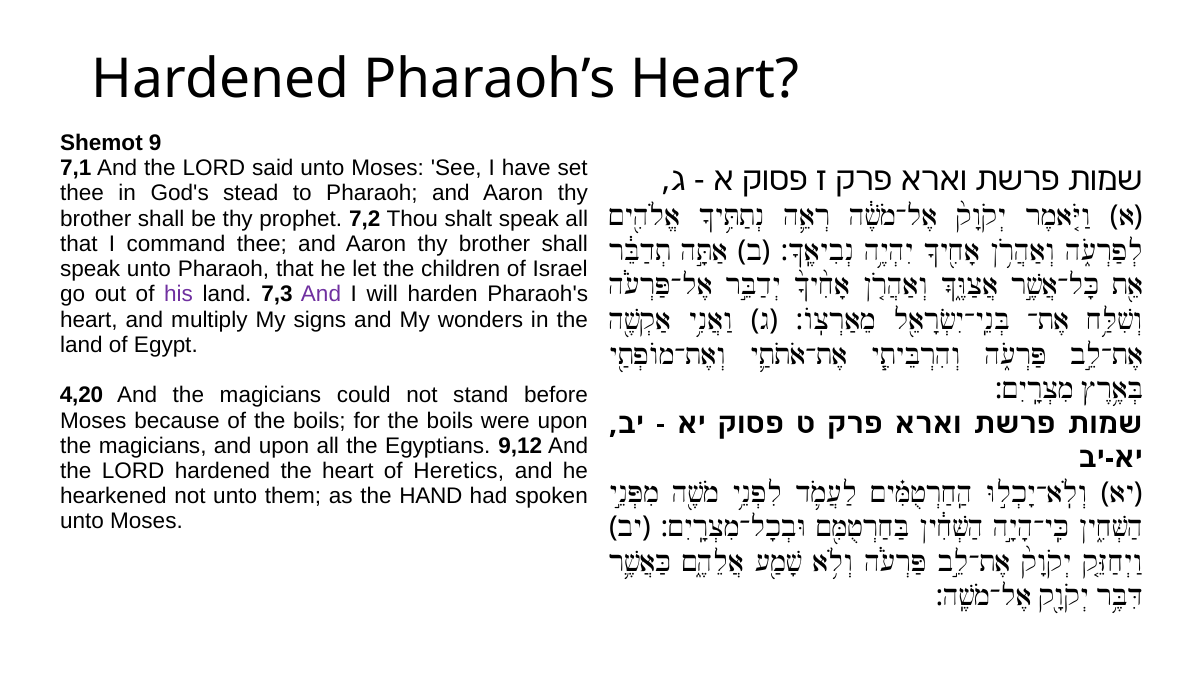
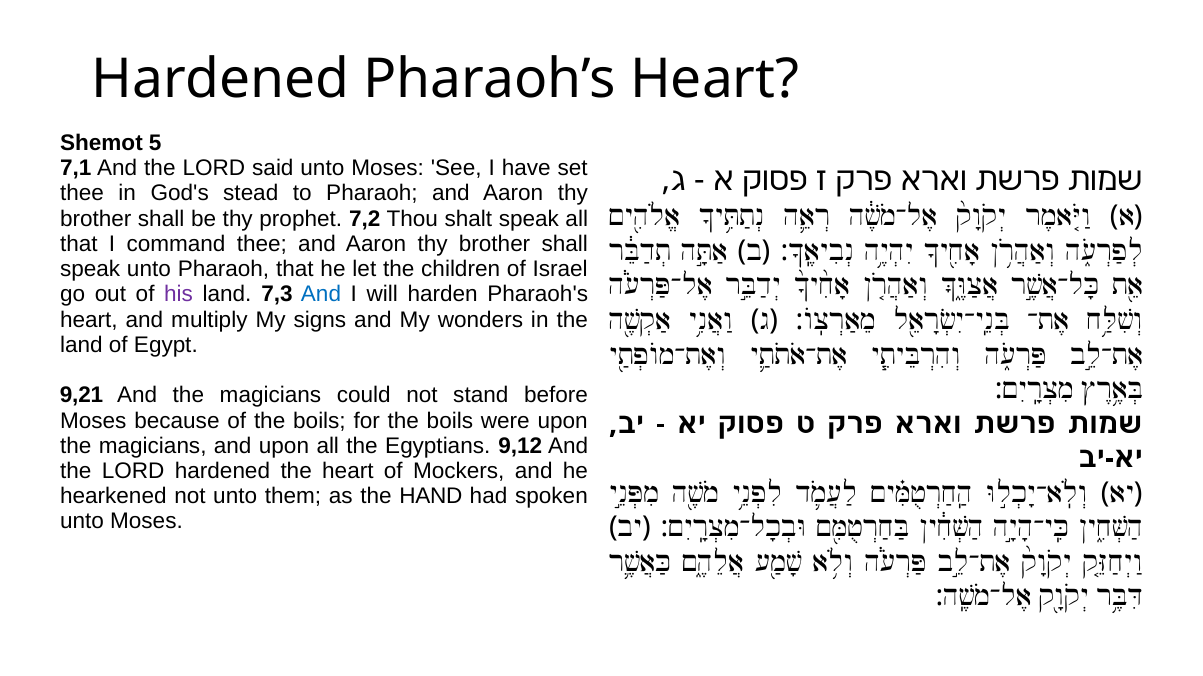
9: 9 -> 5
And at (321, 295) colour: purple -> blue
4,20: 4,20 -> 9,21
Heretics: Heretics -> Mockers
